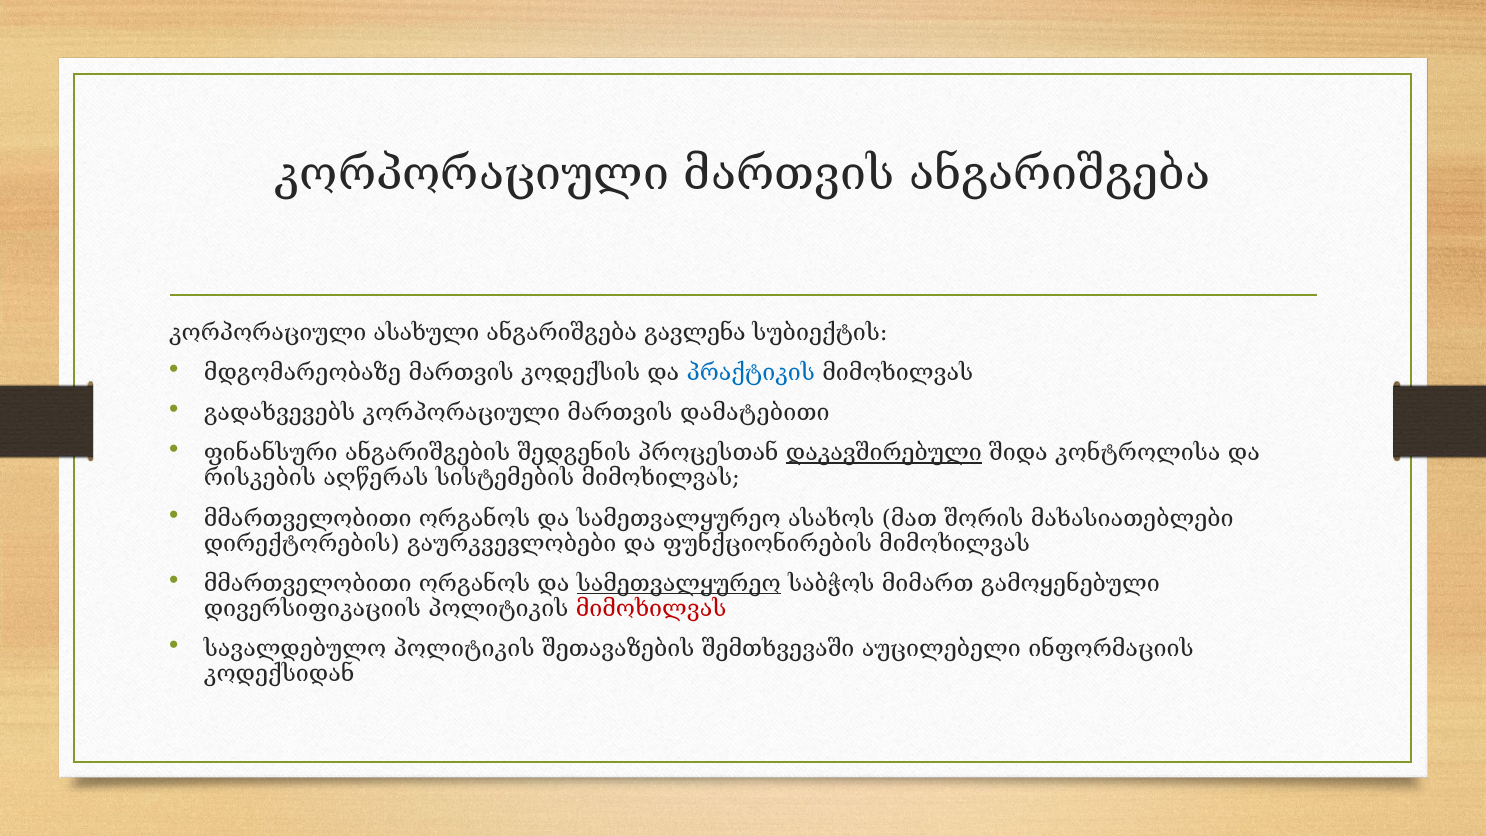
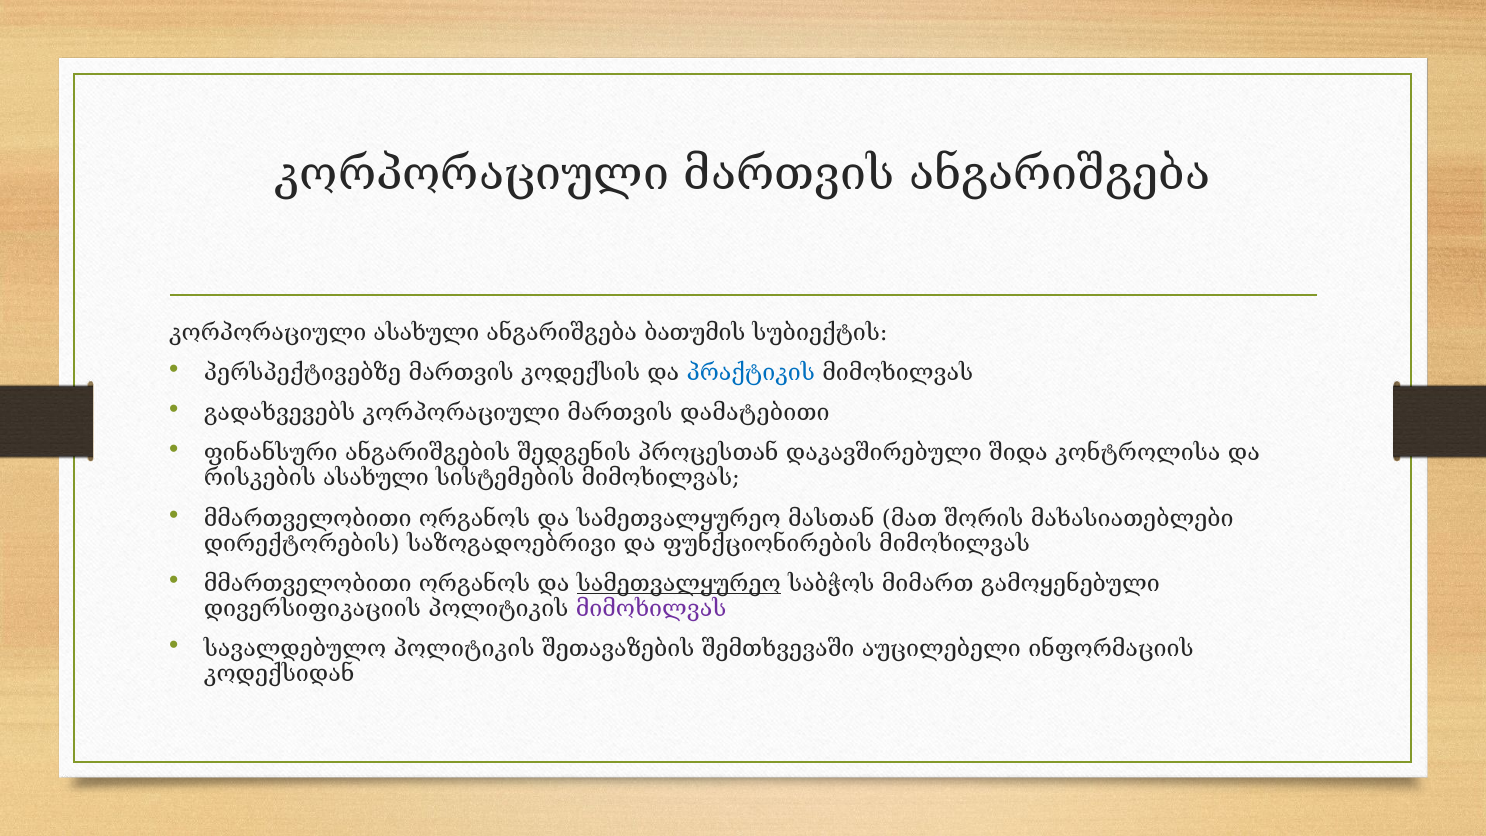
გავლენა: გავლენა -> ბათუმის
მდგომარეობაზე: მდგომარეობაზე -> პერსპექტივებზე
დაკავშირებული underline: present -> none
რისკების აღწერას: აღწერას -> ასახული
ასახოს: ასახოს -> მასთან
გაურკვევლობები: გაურკვევლობები -> საზოგადოებრივი
მიმოხილვას at (651, 609) colour: red -> purple
